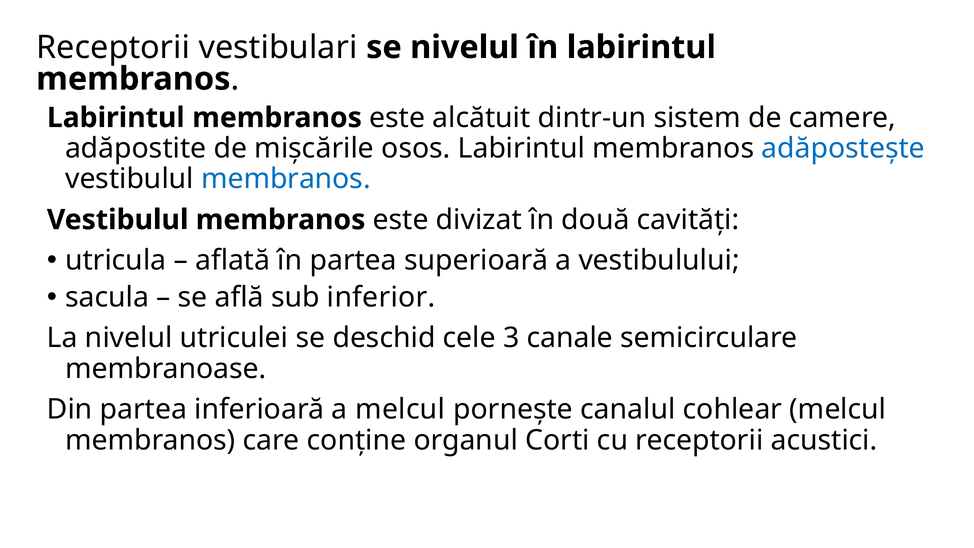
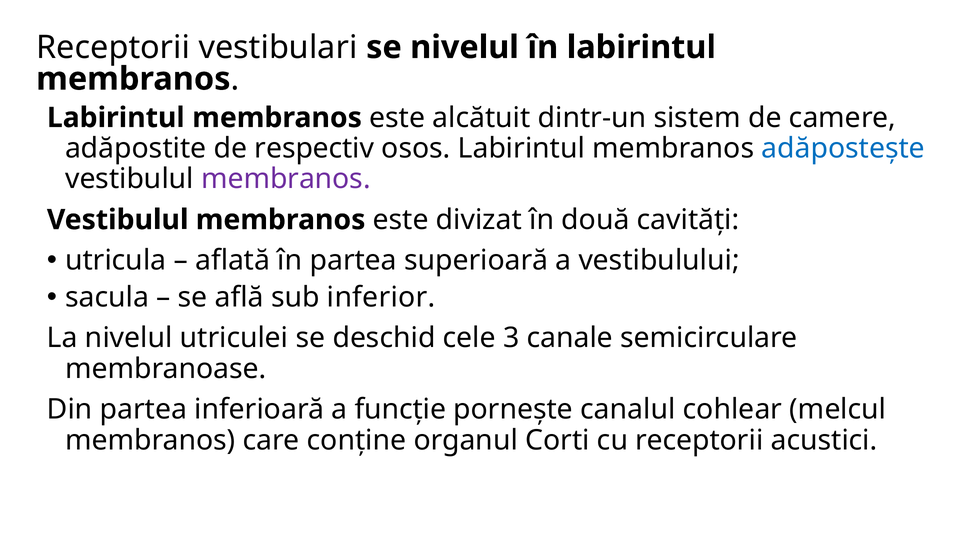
mișcările: mișcările -> respectiv
membranos at (286, 179) colour: blue -> purple
a melcul: melcul -> funcție
